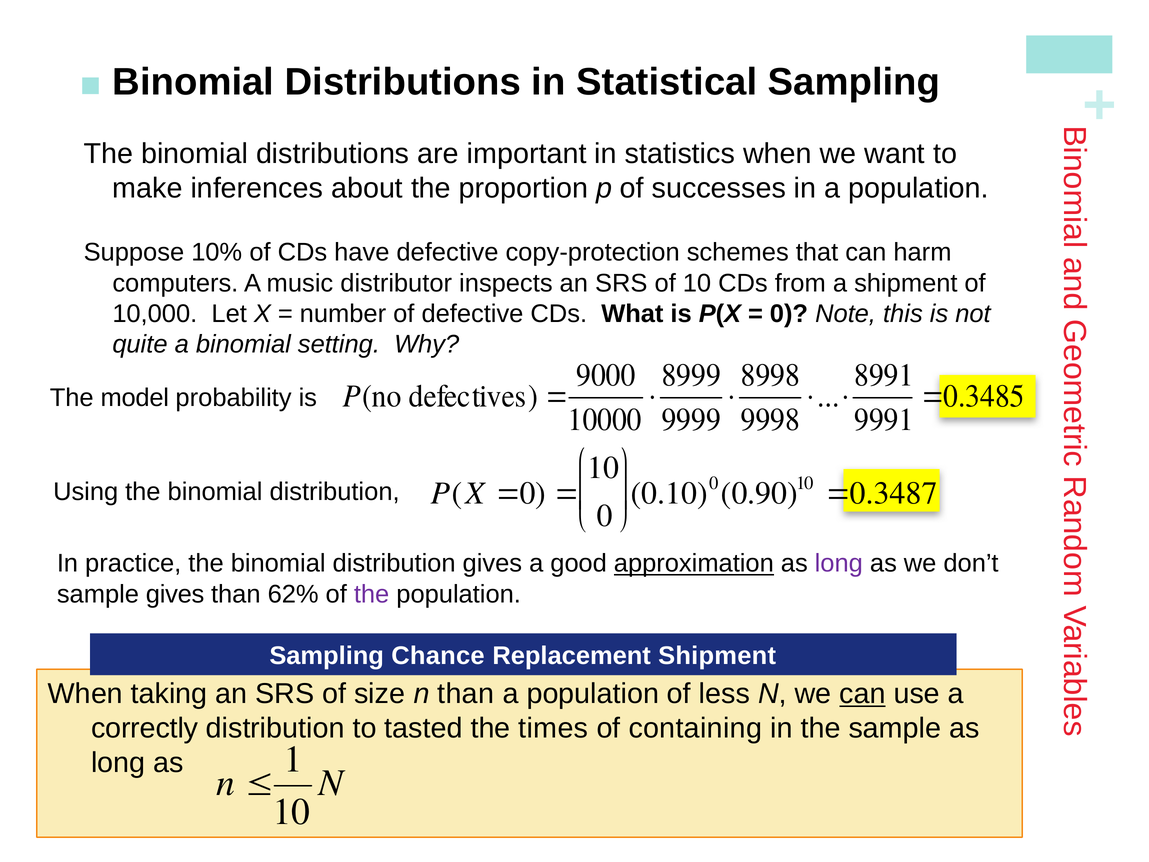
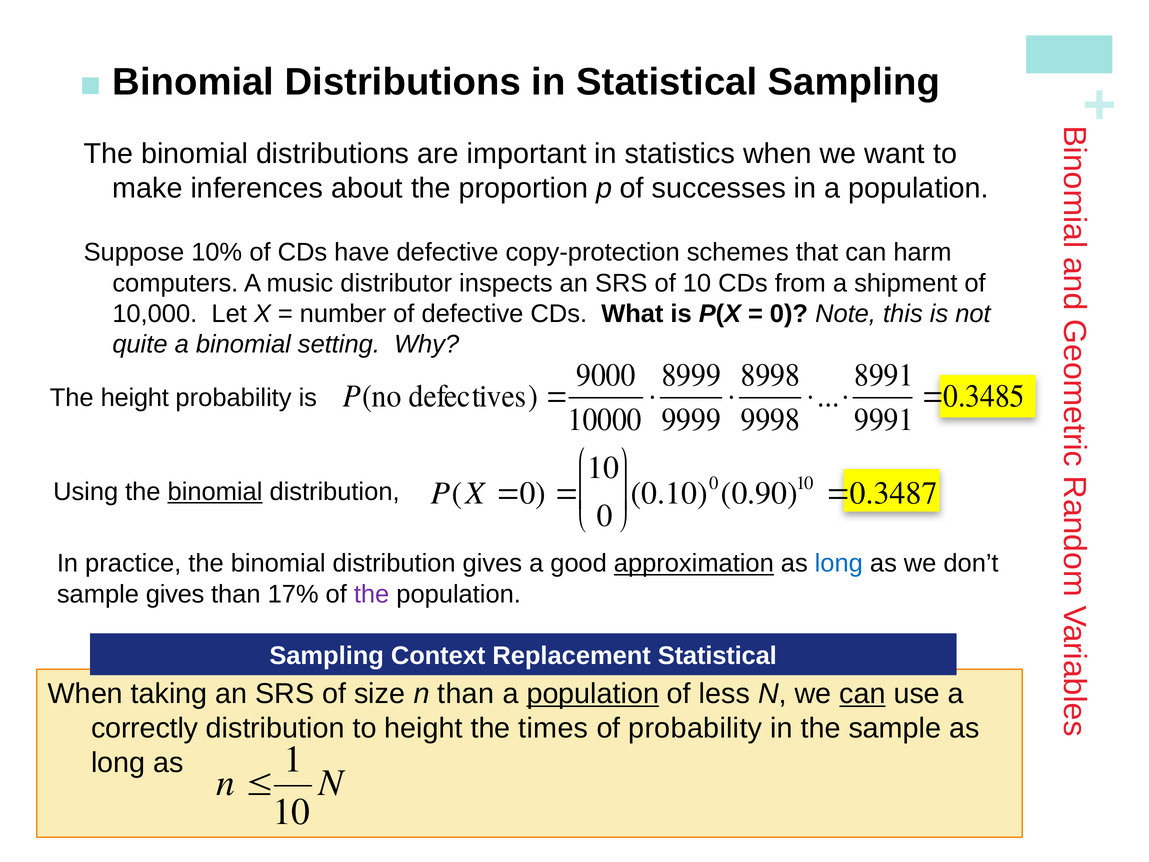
The model: model -> height
binomial at (215, 492) underline: none -> present
long at (839, 563) colour: purple -> blue
62%: 62% -> 17%
Chance: Chance -> Context
Replacement Shipment: Shipment -> Statistical
population at (593, 694) underline: none -> present
to tasted: tasted -> height
of containing: containing -> probability
